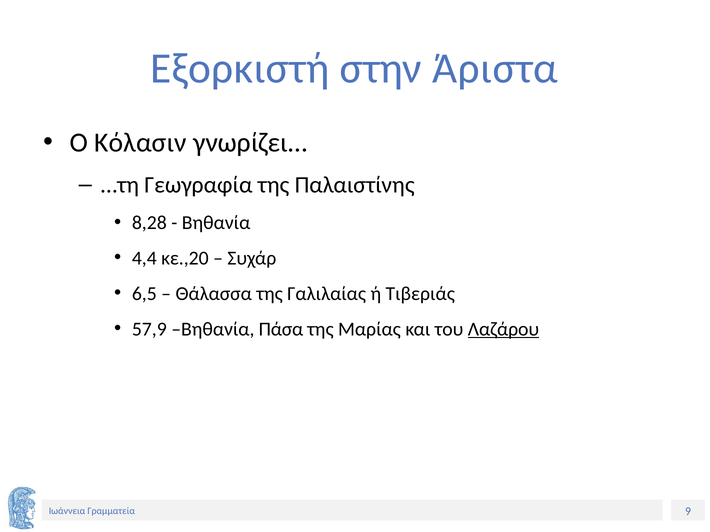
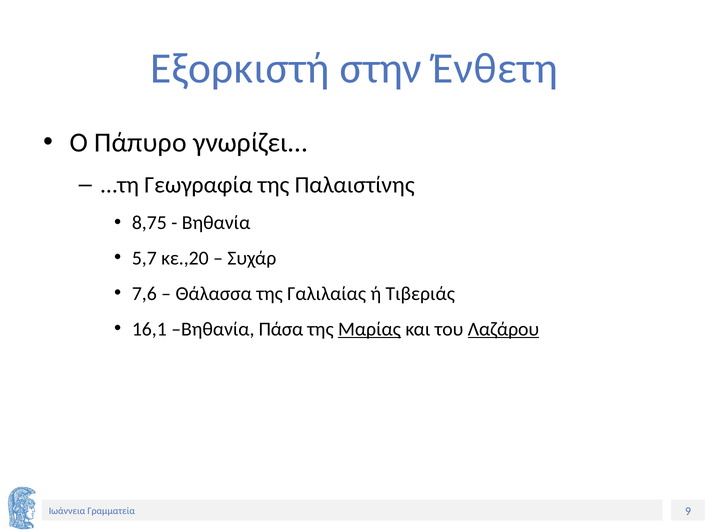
Άριστα: Άριστα -> Ένθετη
Κόλασιν: Κόλασιν -> Πάπυρο
8,28: 8,28 -> 8,75
4,4: 4,4 -> 5,7
6,5: 6,5 -> 7,6
57,9: 57,9 -> 16,1
Μαρίας underline: none -> present
